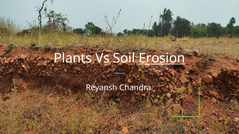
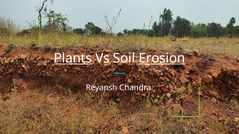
Plants underline: none -> present
